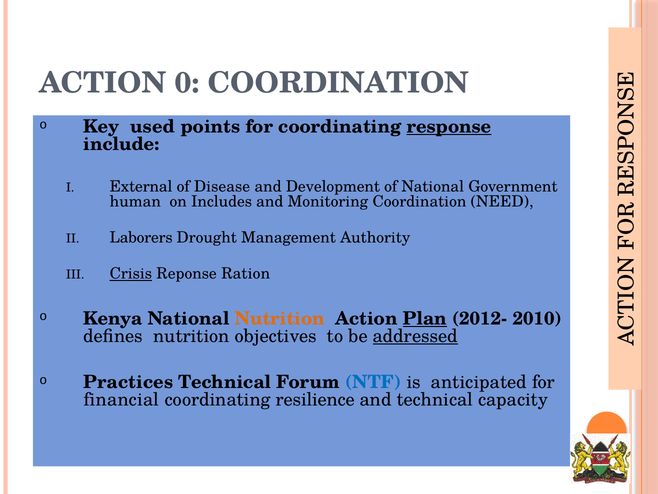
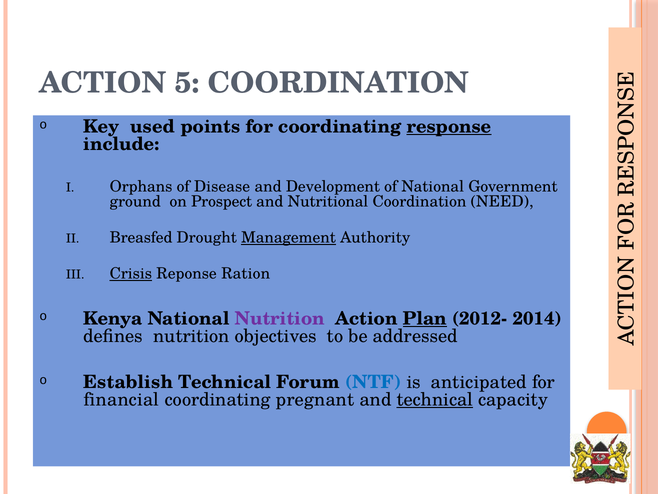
0: 0 -> 5
External: External -> Orphans
human: human -> ground
Includes: Includes -> Prospect
Monitoring: Monitoring -> Nutritional
Laborers: Laborers -> Breasfed
Management underline: none -> present
Nutrition at (280, 318) colour: orange -> purple
2010: 2010 -> 2014
addressed underline: present -> none
Practices: Practices -> Establish
resilience: resilience -> pregnant
technical at (435, 399) underline: none -> present
